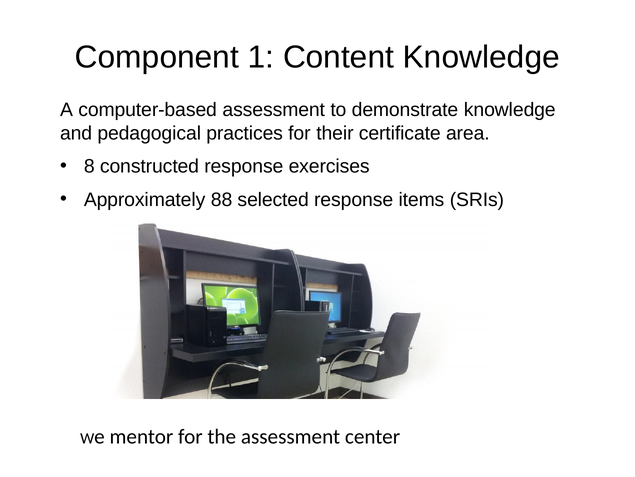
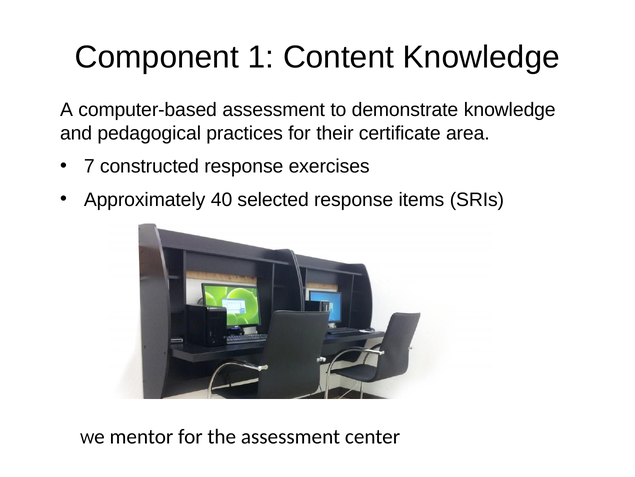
8: 8 -> 7
88: 88 -> 40
